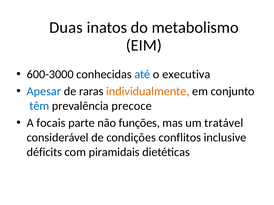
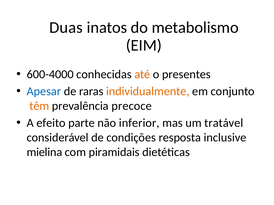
600-3000: 600-3000 -> 600-4000
até colour: blue -> orange
executiva: executiva -> presentes
têm colour: blue -> orange
focais: focais -> efeito
funções: funções -> inferior
conflitos: conflitos -> resposta
déficits: déficits -> mielina
